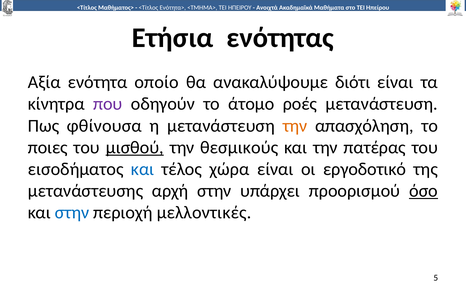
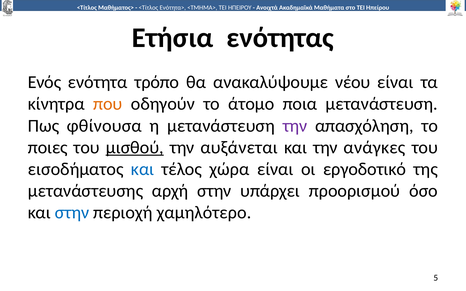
Αξία: Αξία -> Ενός
οποίο: οποίο -> τρόπο
διότι: διότι -> νέου
που colour: purple -> orange
ροές: ροές -> ποια
την at (295, 126) colour: orange -> purple
θεσµικούς: θεσµικούς -> αυξάνεται
πατέρας: πατέρας -> ανάγκες
όσο underline: present -> none
μελλοντικές: μελλοντικές -> χαµηλότερο
